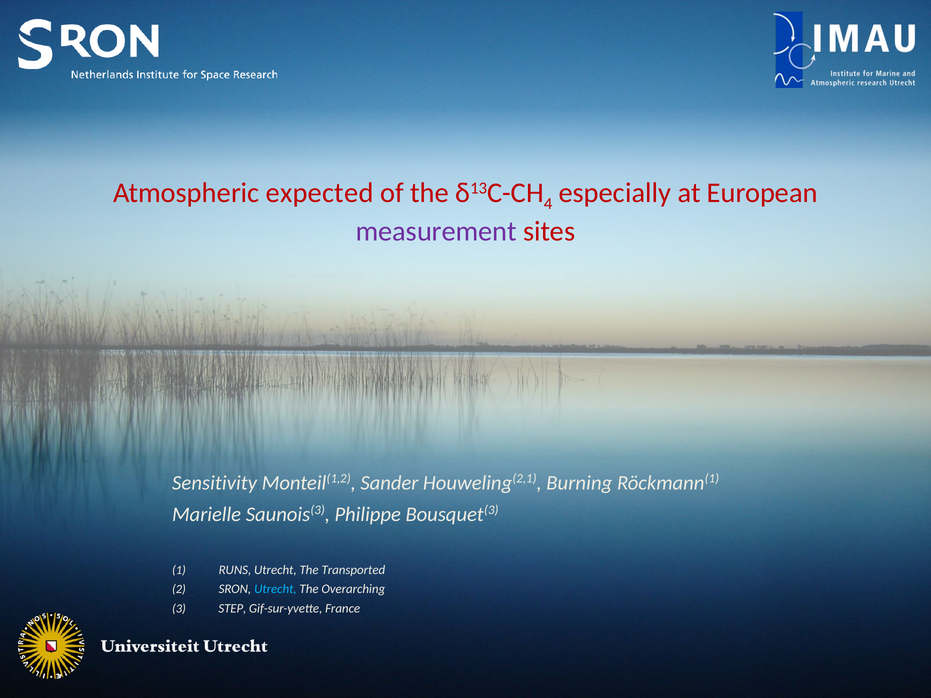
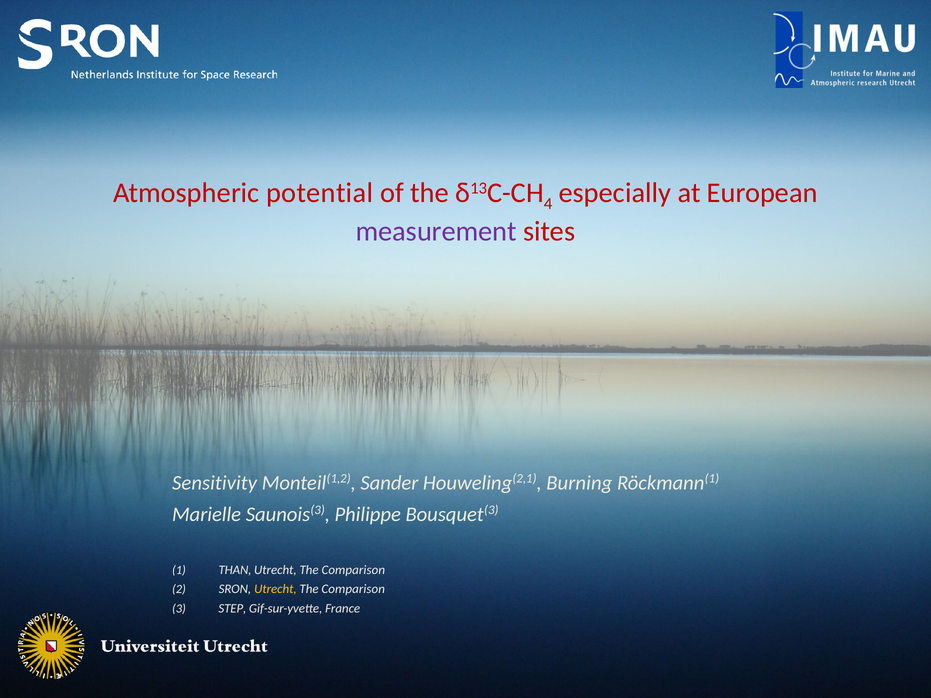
expected: expected -> potential
RUNS: RUNS -> THAN
Transported at (353, 570): Transported -> Comparison
Utrecht at (275, 589) colour: light blue -> yellow
Overarching at (353, 589): Overarching -> Comparison
